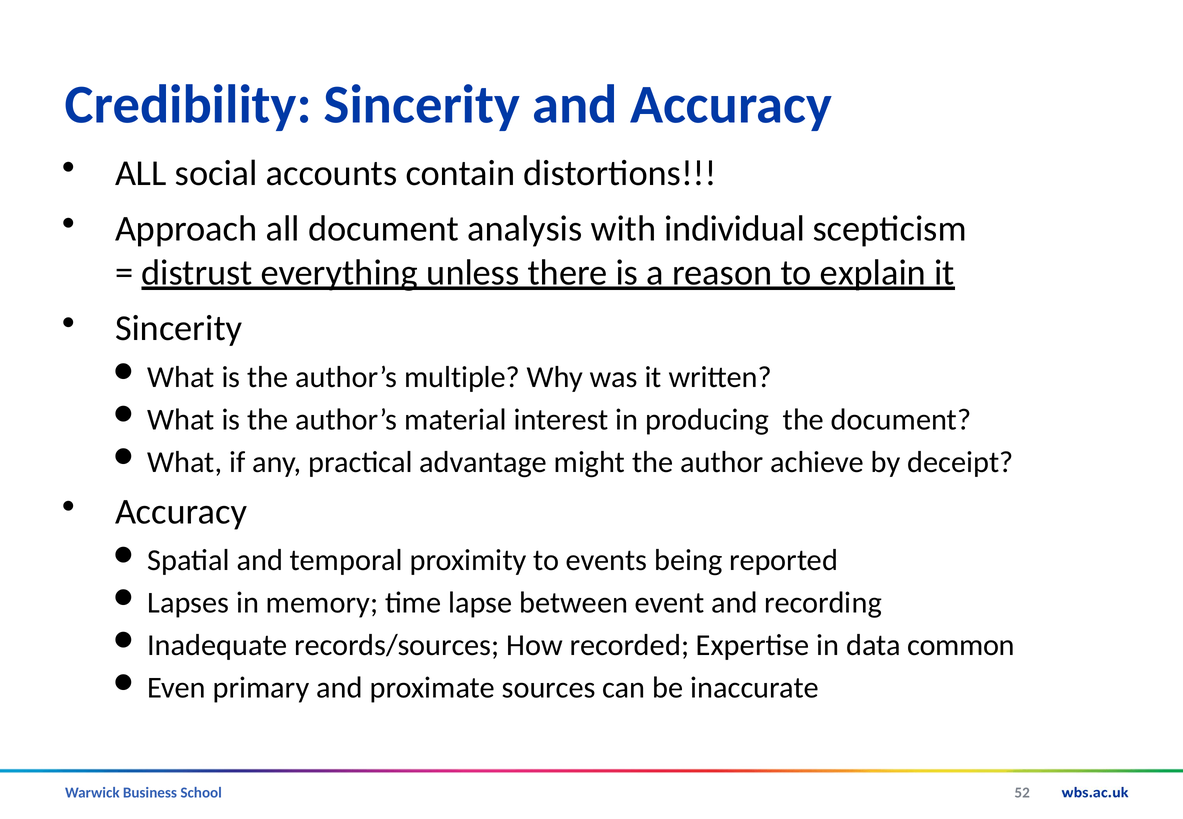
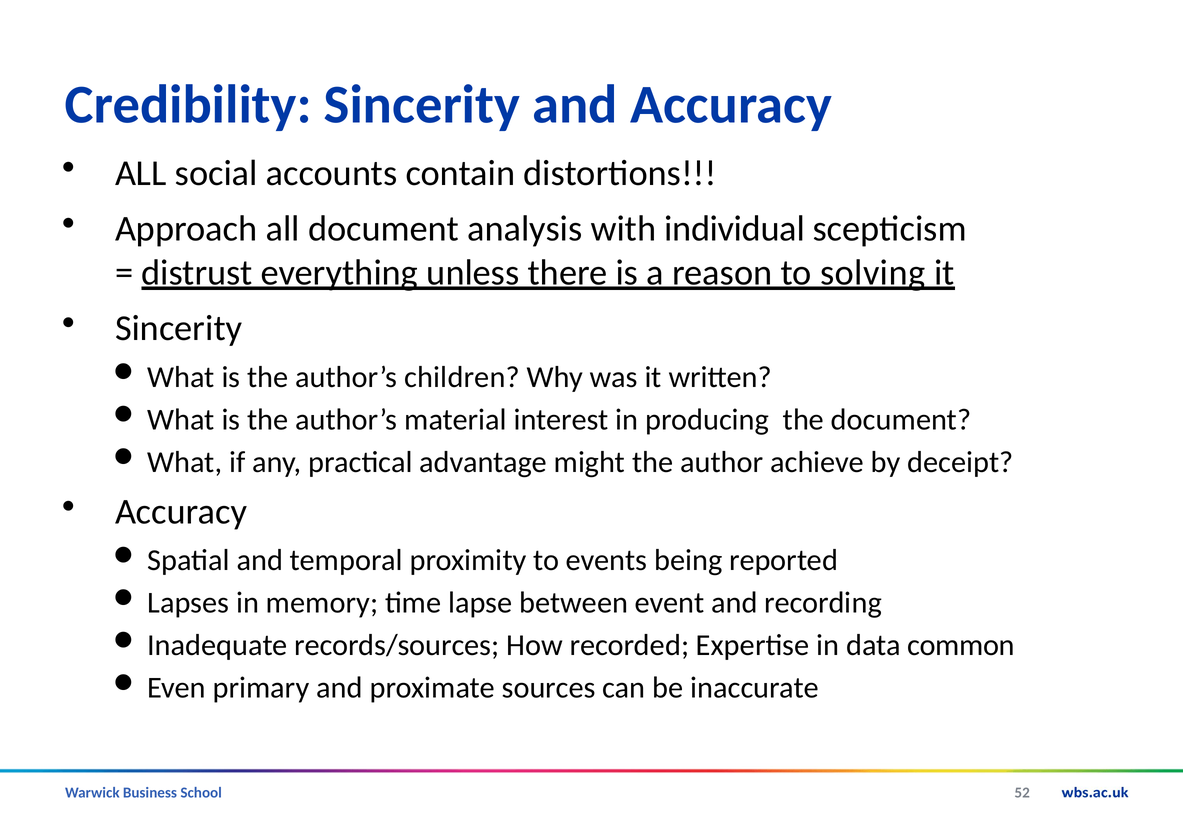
explain: explain -> solving
multiple: multiple -> children
